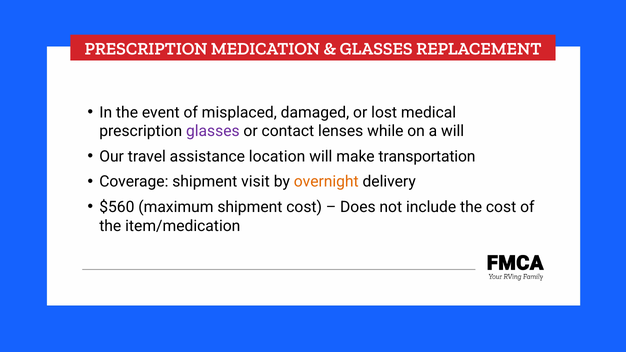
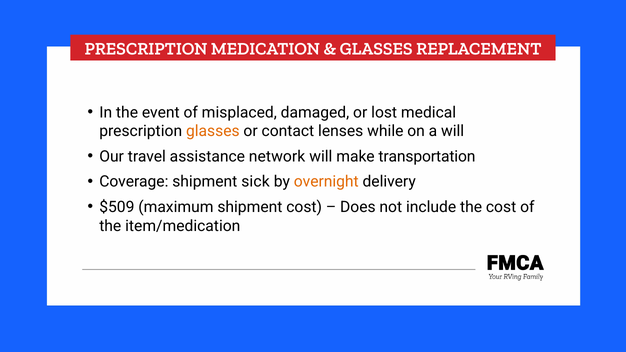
glasses at (213, 131) colour: purple -> orange
location: location -> network
visit: visit -> sick
$560: $560 -> $509
